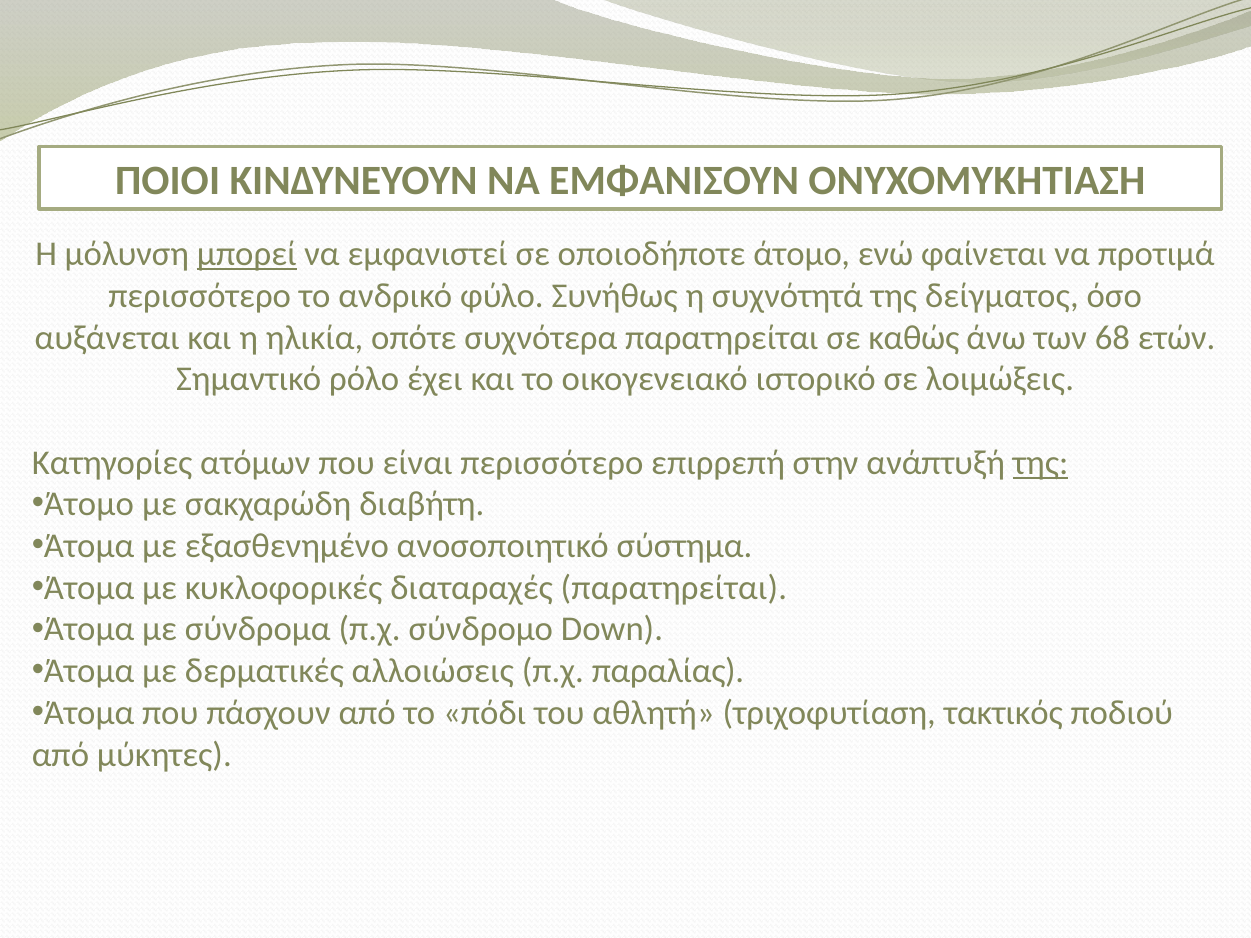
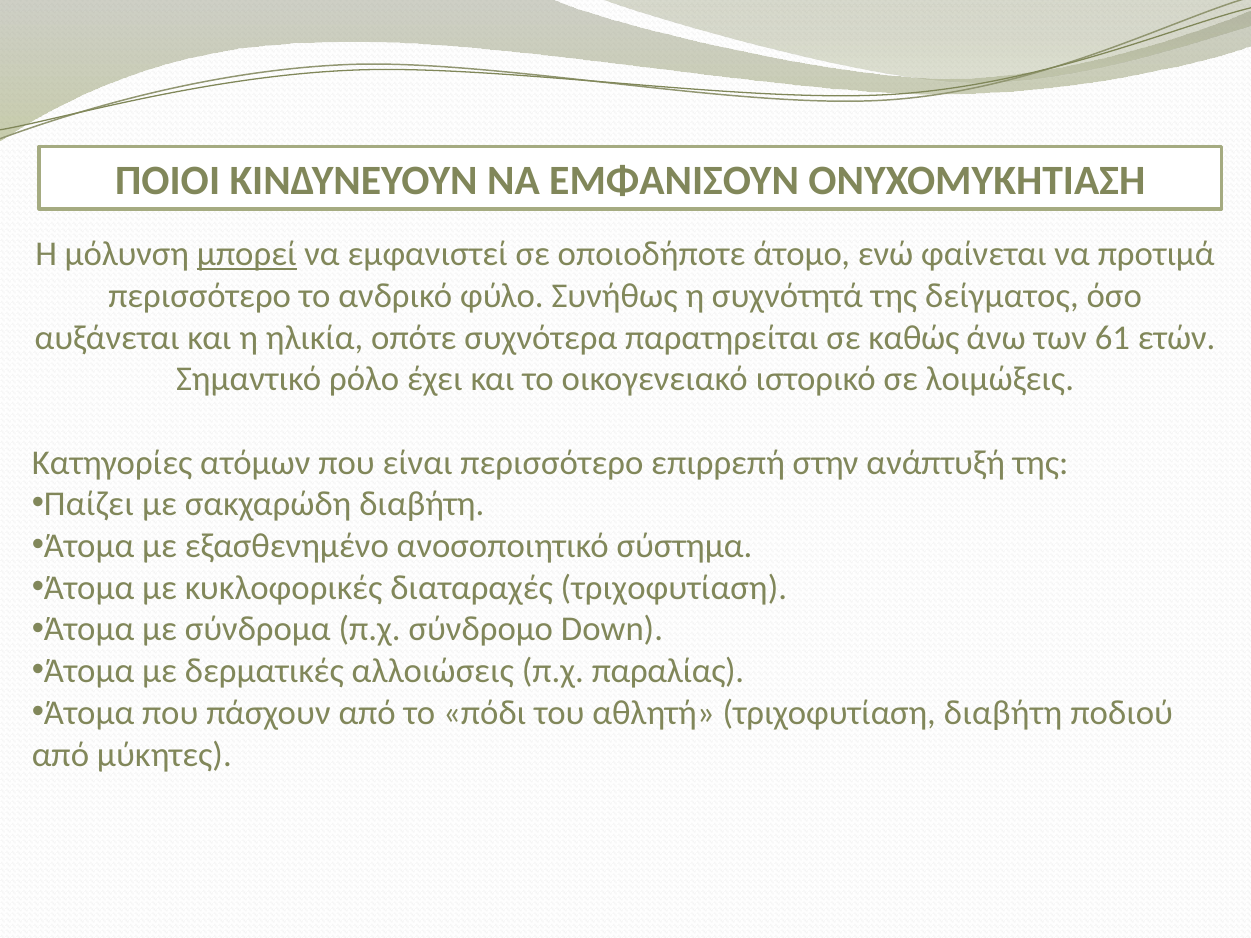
68: 68 -> 61
της at (1041, 463) underline: present -> none
Άτομο at (89, 505): Άτομο -> Παίζει
διαταραχές παρατηρείται: παρατηρείται -> τριχοφυτίαση
τριχοφυτίαση τακτικός: τακτικός -> διαβήτη
